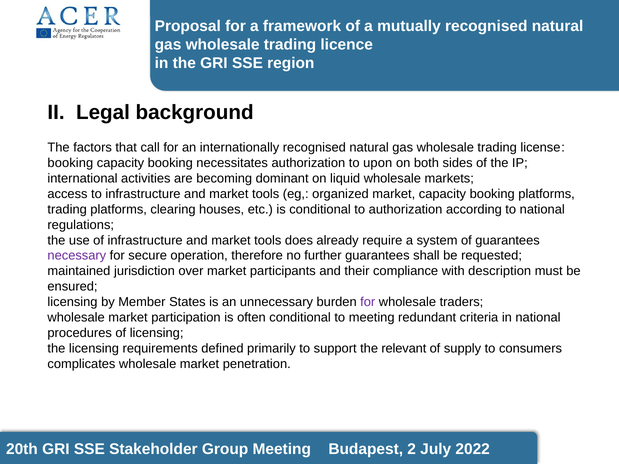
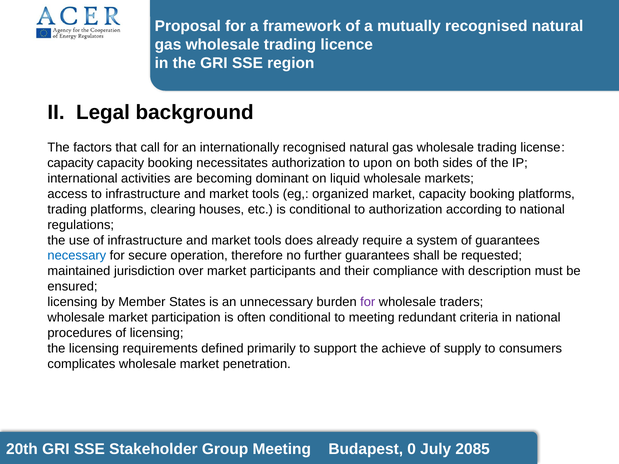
booking at (70, 163): booking -> capacity
necessary colour: purple -> blue
relevant: relevant -> achieve
2: 2 -> 0
2022: 2022 -> 2085
